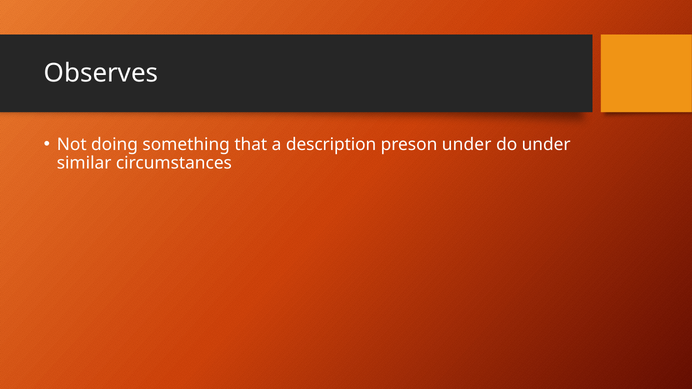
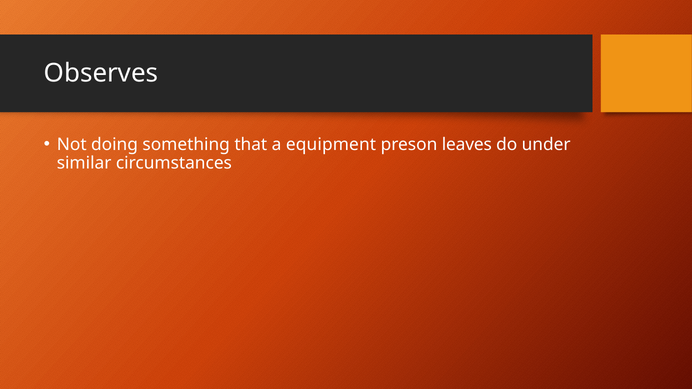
description: description -> equipment
preson under: under -> leaves
